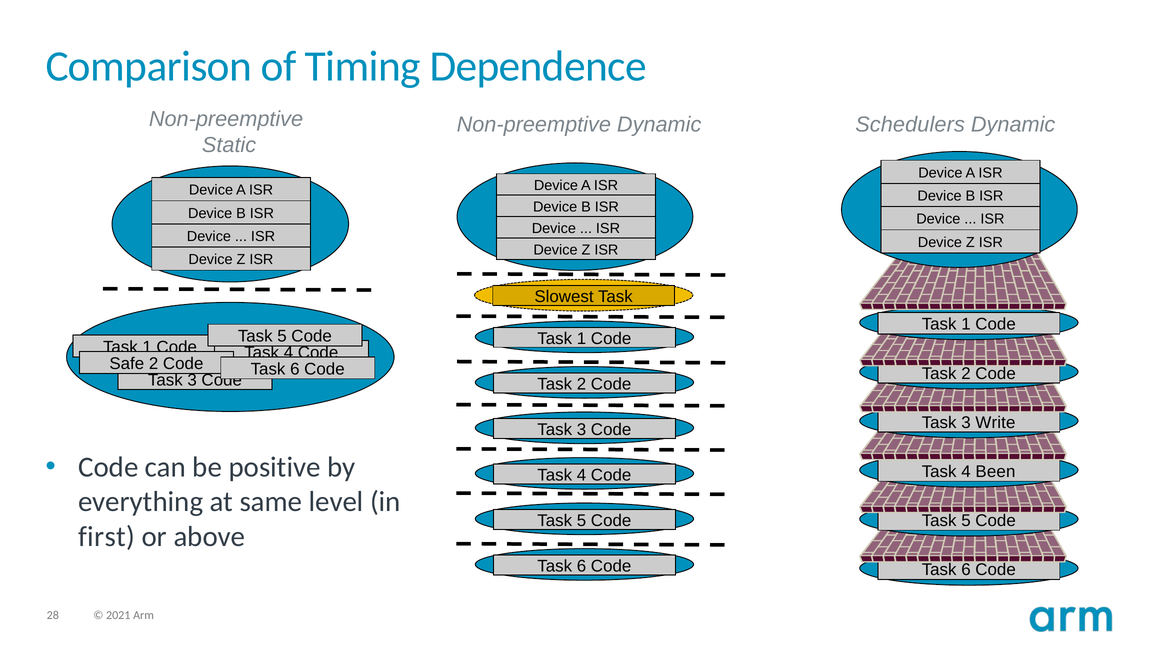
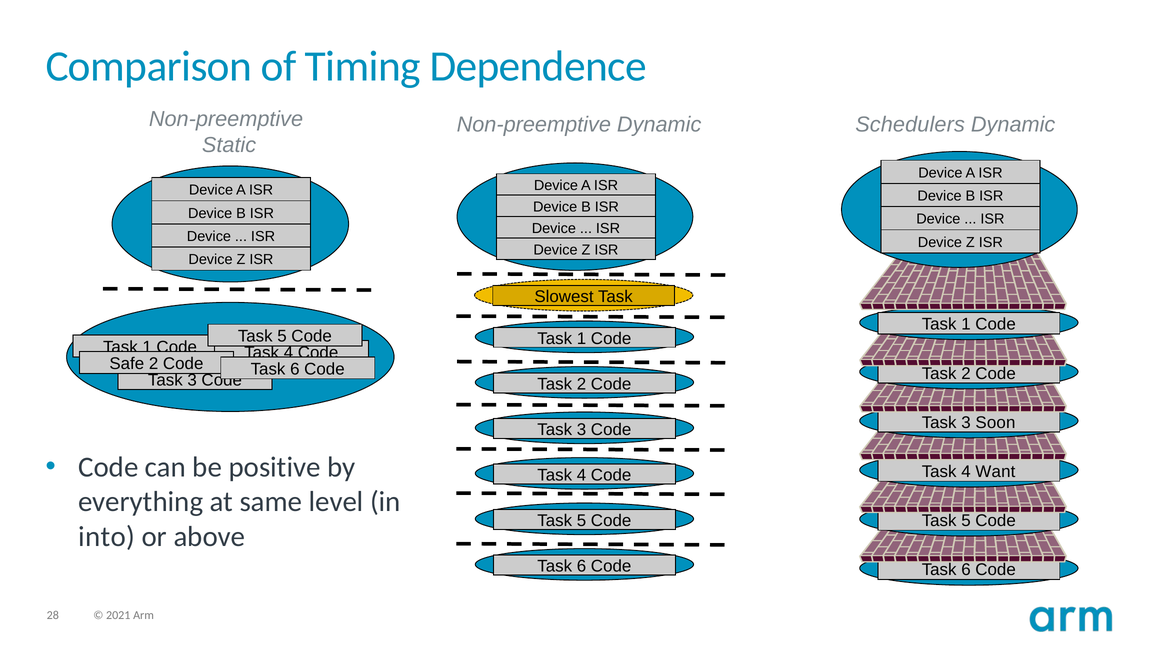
Write: Write -> Soon
Been: Been -> Want
first: first -> into
